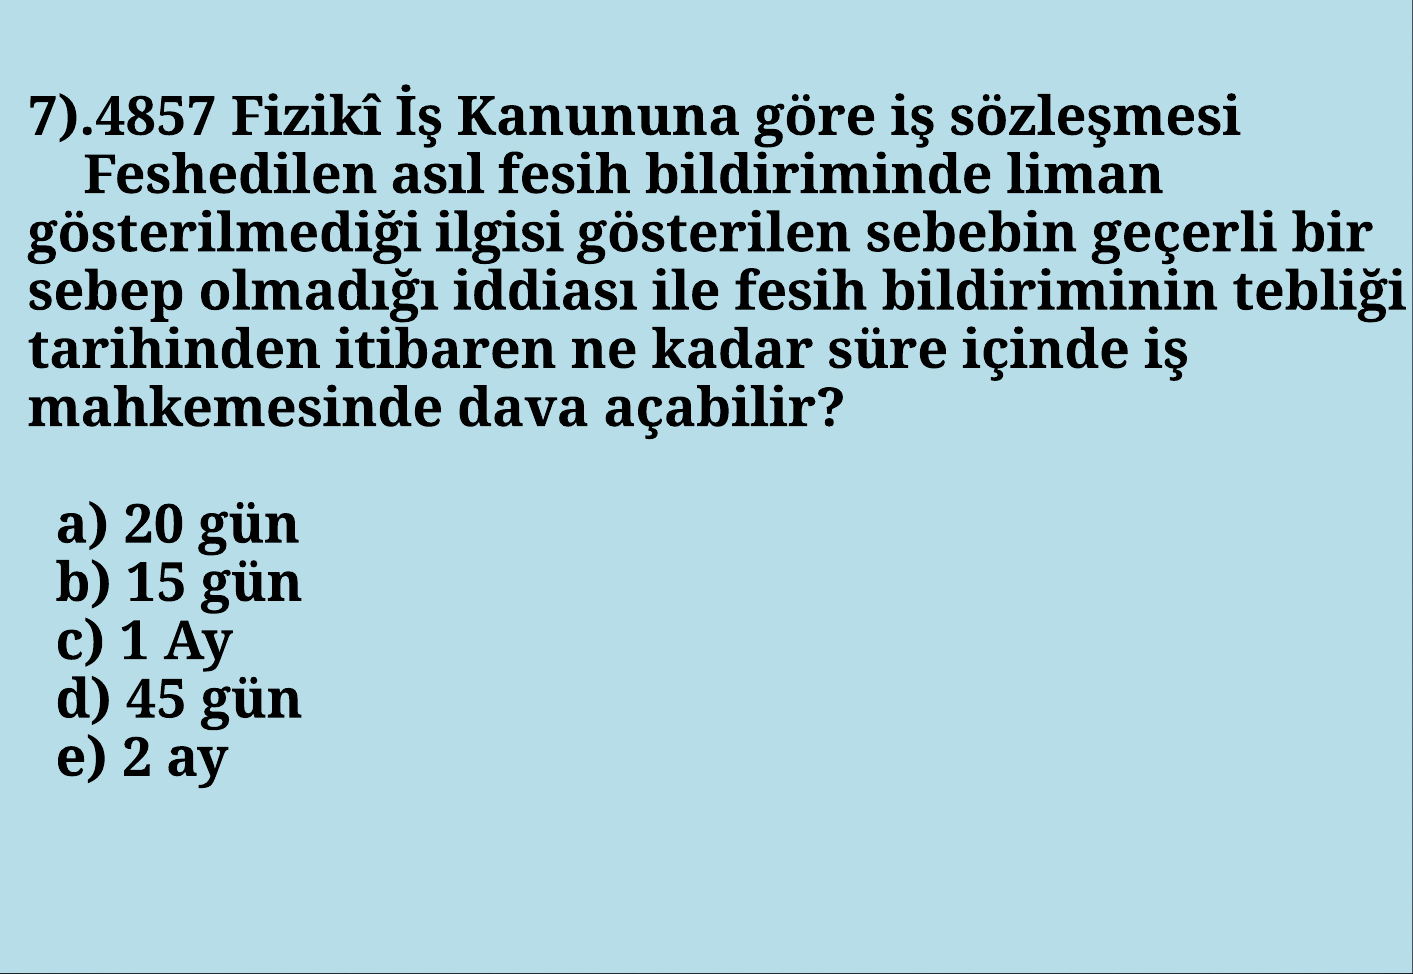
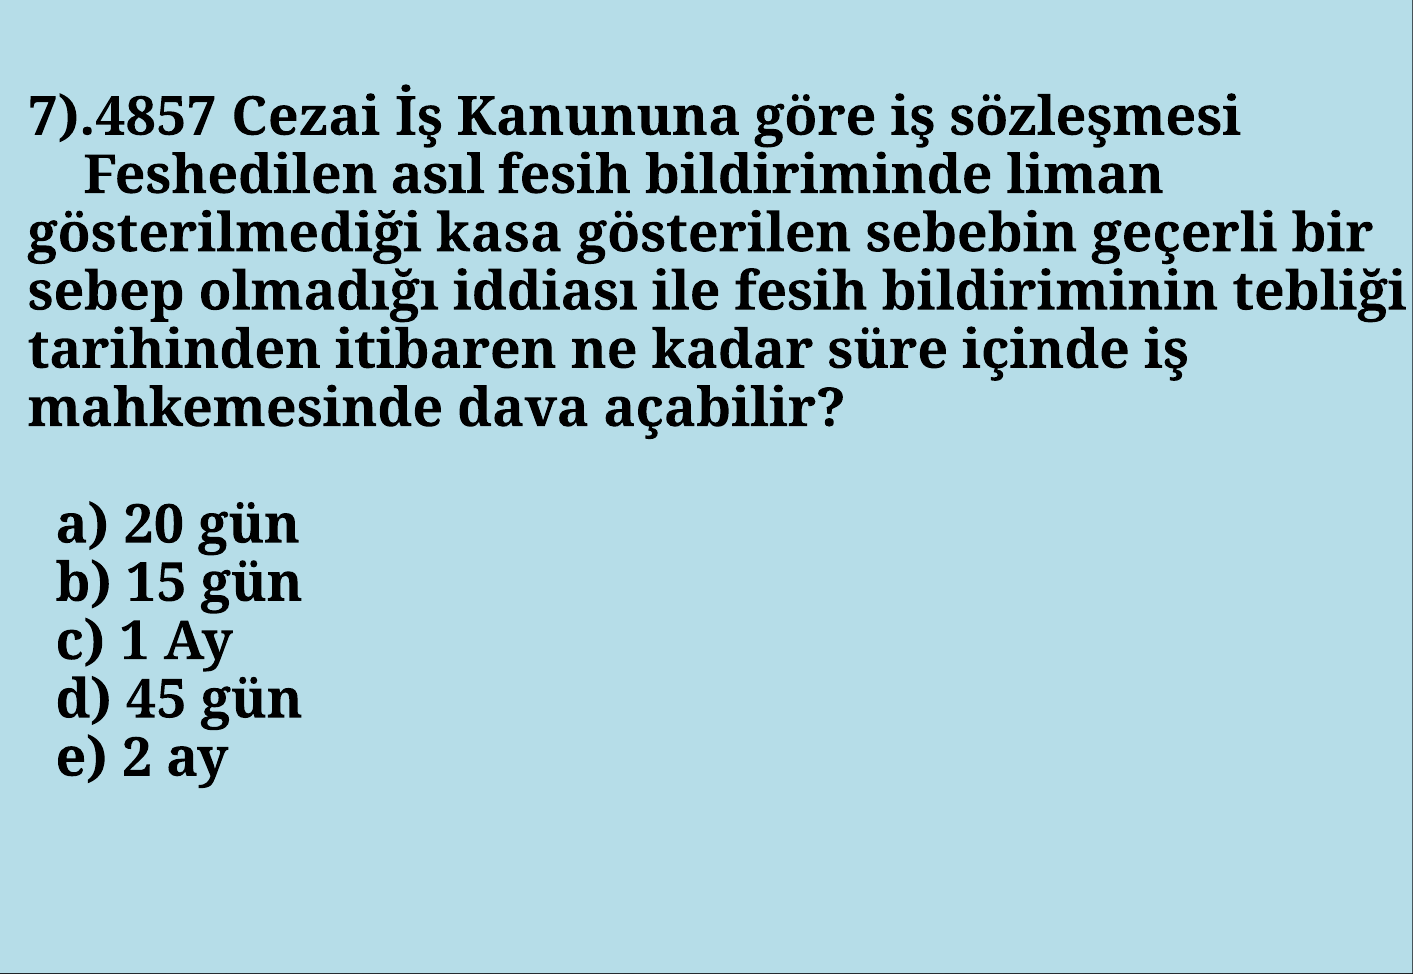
Fizikî: Fizikî -> Cezai
ilgisi: ilgisi -> kasa
